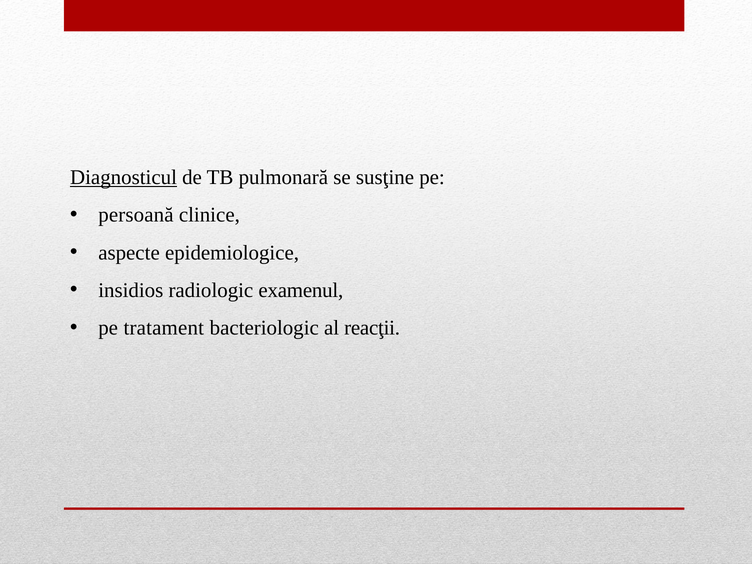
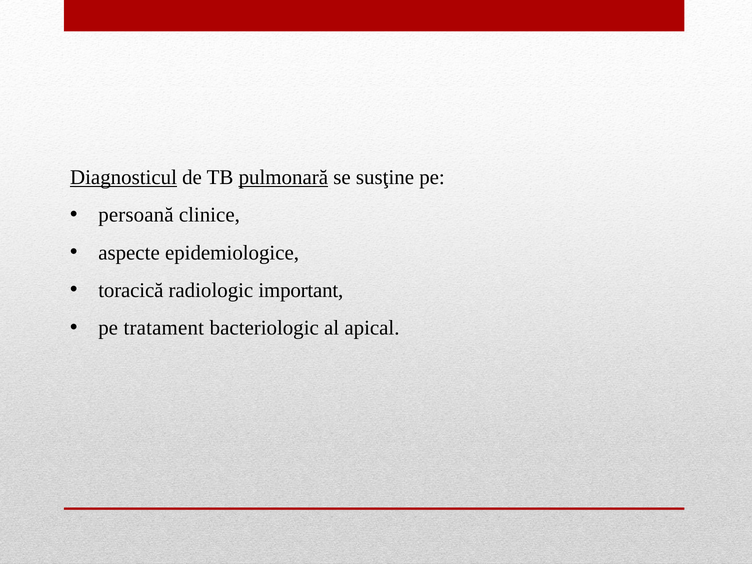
pulmonară underline: none -> present
insidios: insidios -> toracică
examenul: examenul -> important
reacţii: reacţii -> apical
